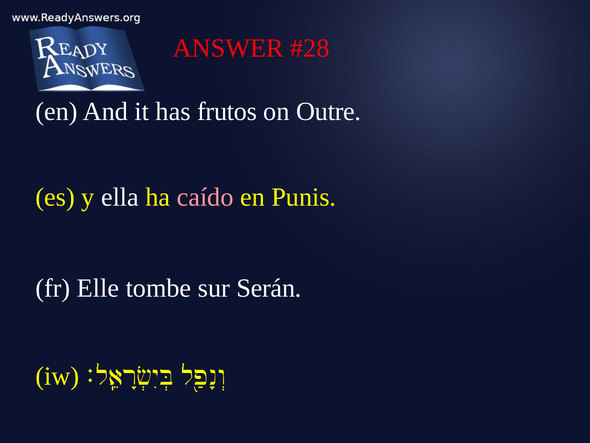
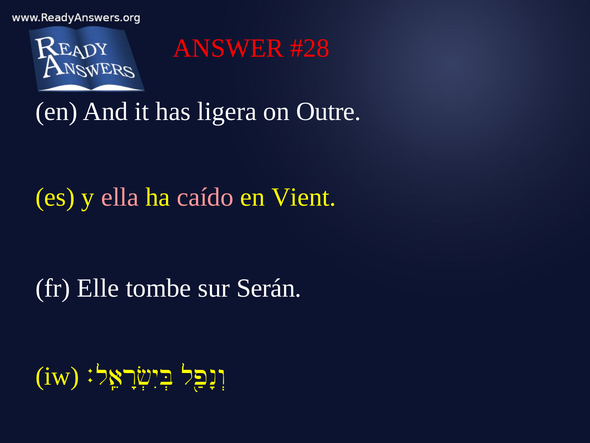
frutos: frutos -> ligera
ella colour: white -> pink
Punis: Punis -> Vient
